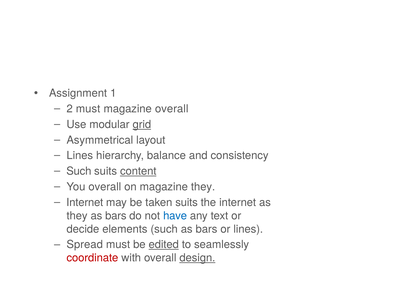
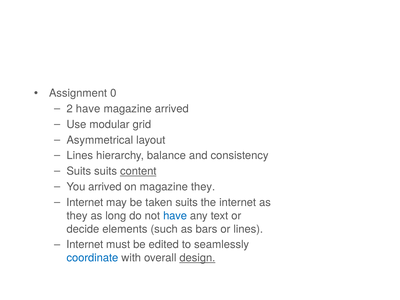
1: 1 -> 0
2 must: must -> have
magazine overall: overall -> arrived
grid underline: present -> none
Such at (79, 171): Such -> Suits
You overall: overall -> arrived
bars at (116, 216): bars -> long
Spread at (85, 245): Spread -> Internet
edited underline: present -> none
coordinate colour: red -> blue
